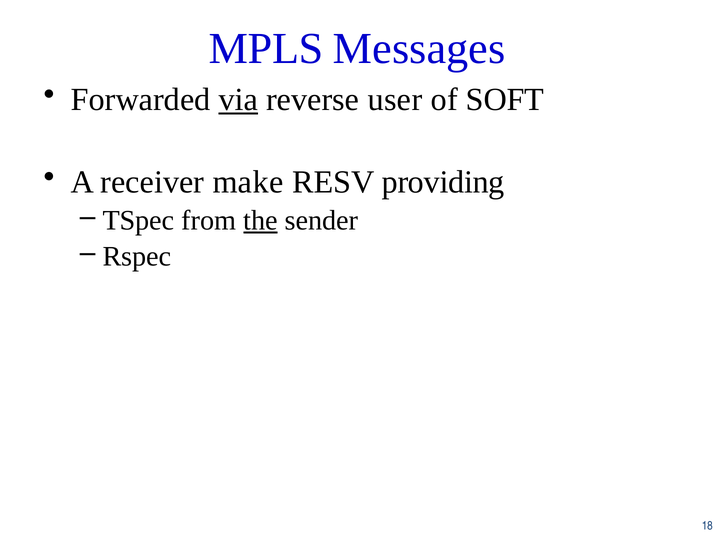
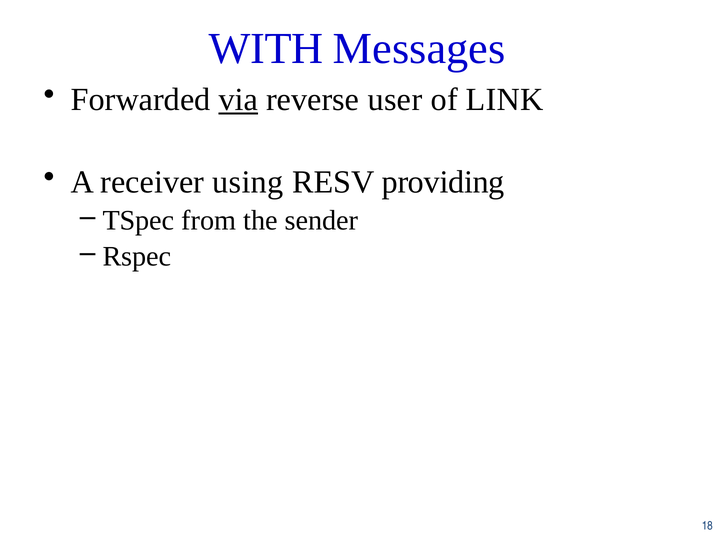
MPLS: MPLS -> WITH
SOFT: SOFT -> LINK
make: make -> using
the underline: present -> none
